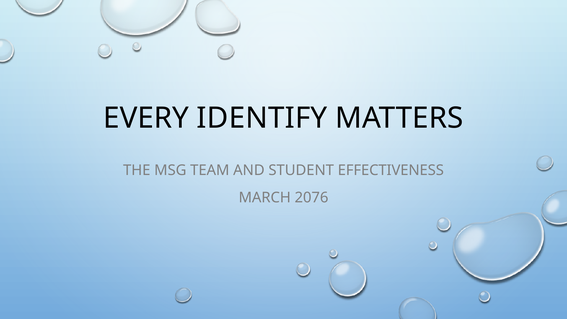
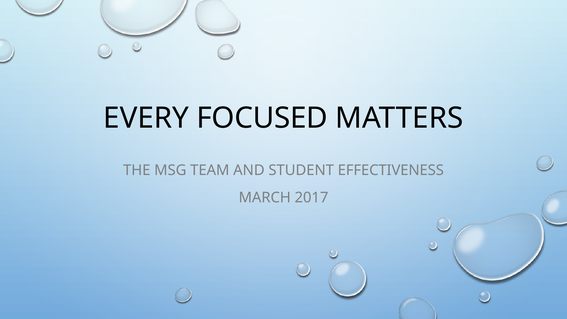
IDENTIFY: IDENTIFY -> FOCUSED
2076: 2076 -> 2017
